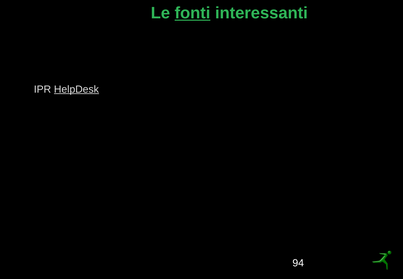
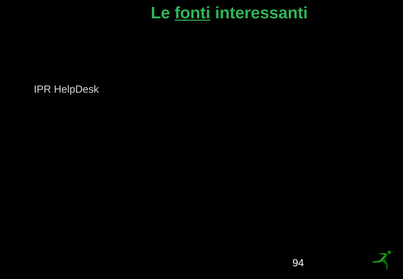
HelpDesk underline: present -> none
